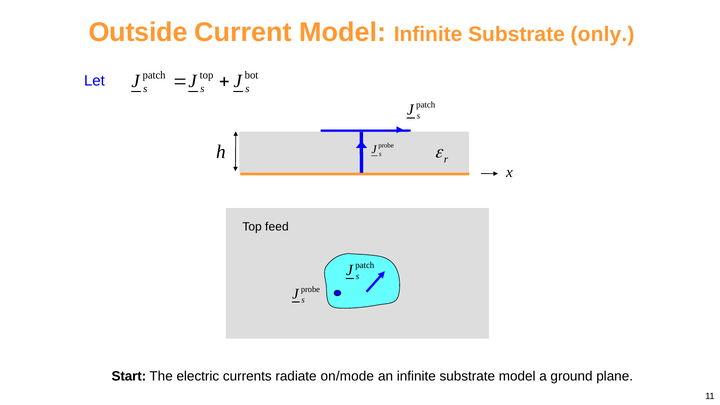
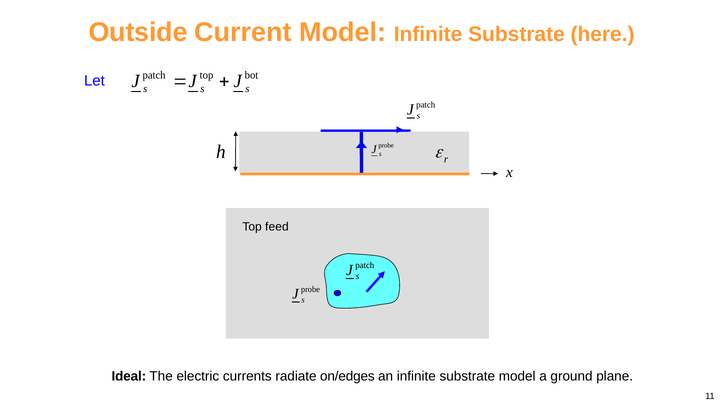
only: only -> here
Start: Start -> Ideal
on/mode: on/mode -> on/edges
